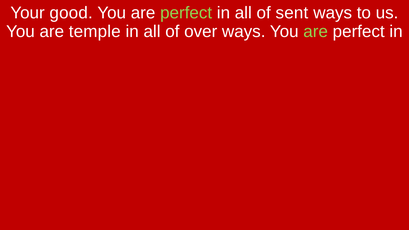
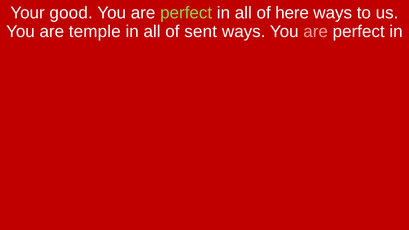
sent: sent -> here
over: over -> sent
are at (316, 31) colour: light green -> pink
